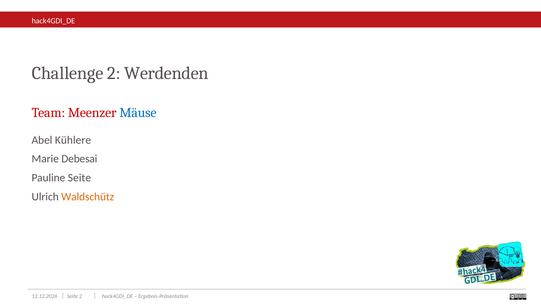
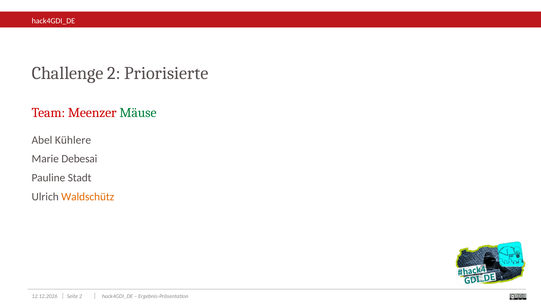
Werdenden: Werdenden -> Priorisierte
Mäuse colour: blue -> green
Pauline Seite: Seite -> Stadt
